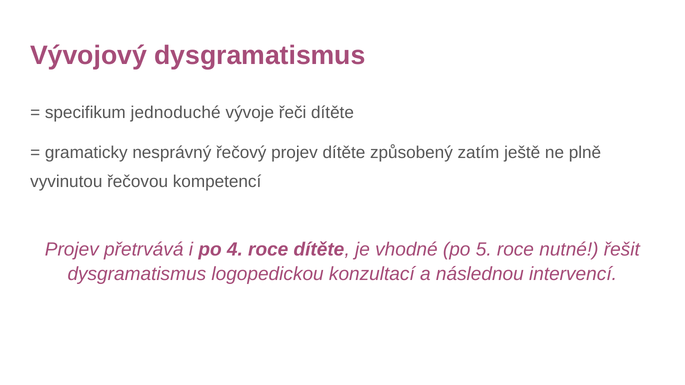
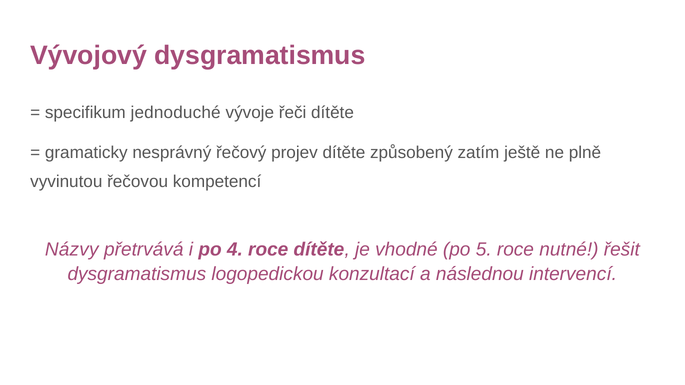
Projev at (72, 250): Projev -> Názvy
